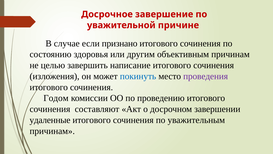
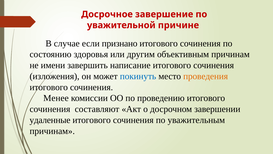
целью: целью -> имени
проведения colour: purple -> orange
Годом: Годом -> Менее
